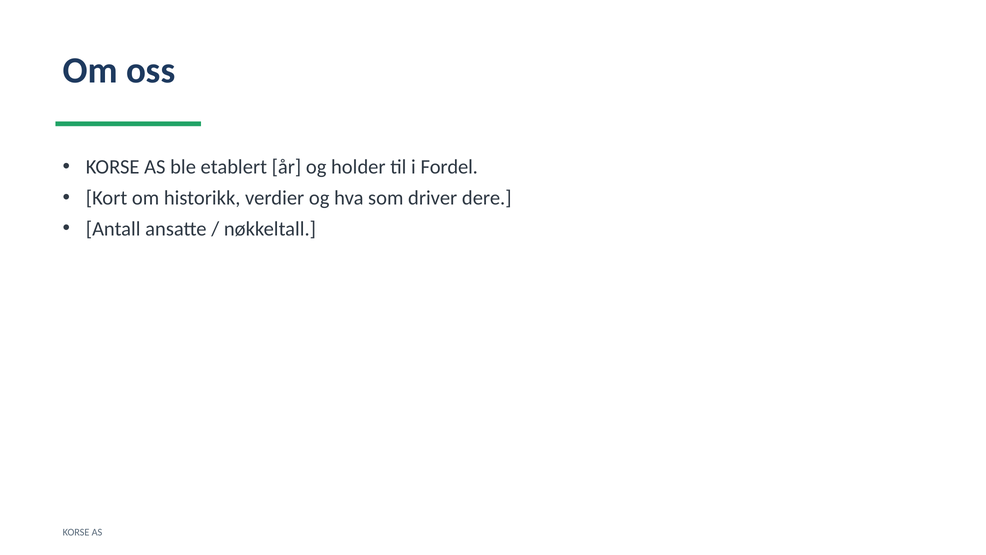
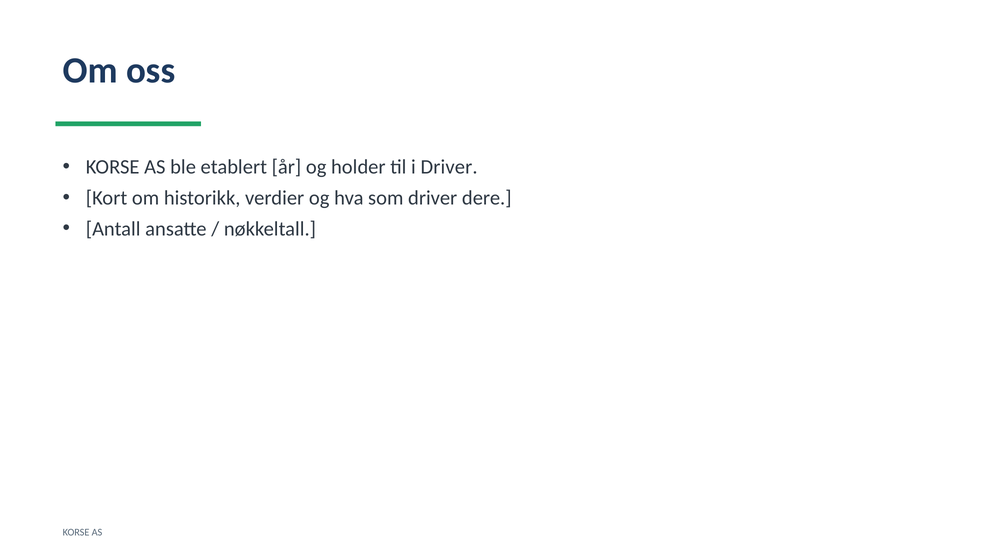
i Fordel: Fordel -> Driver
